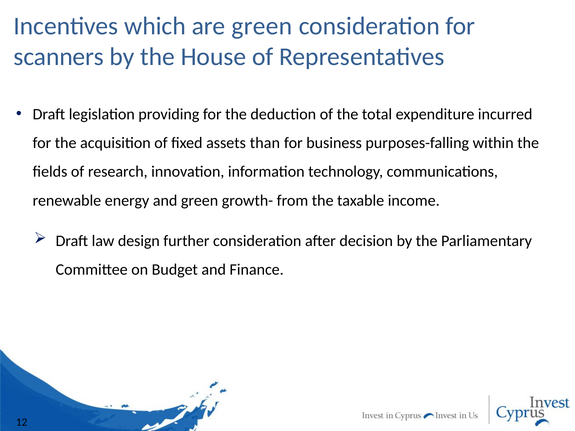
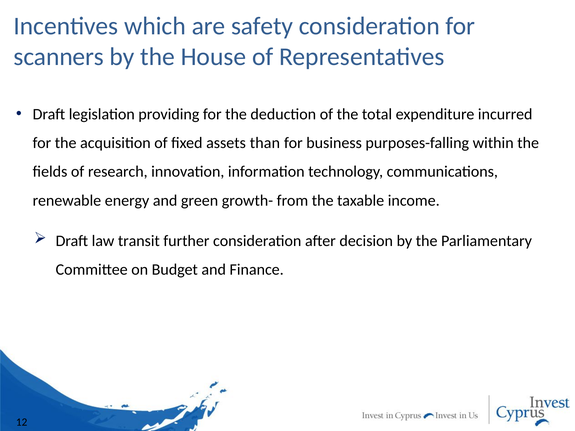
are green: green -> safety
design: design -> transit
